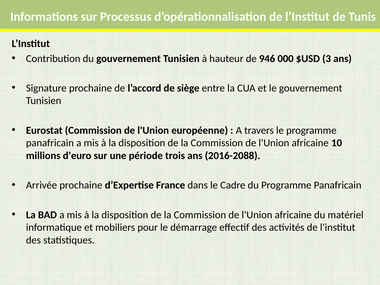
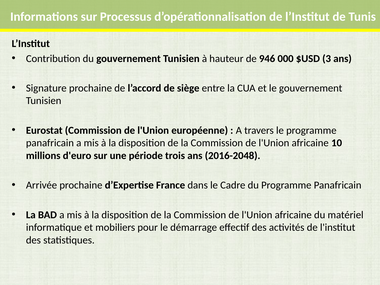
2016-2088: 2016-2088 -> 2016-2048
